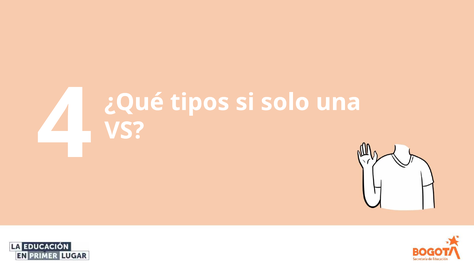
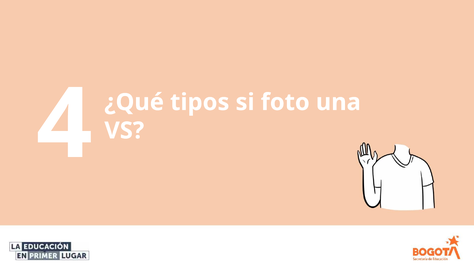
solo: solo -> foto
